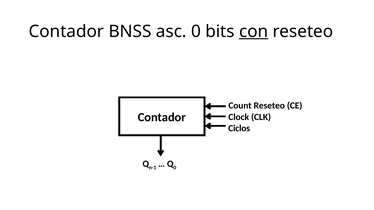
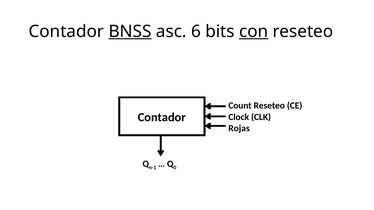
BNSS underline: none -> present
asc 0: 0 -> 6
Ciclos: Ciclos -> Rojas
